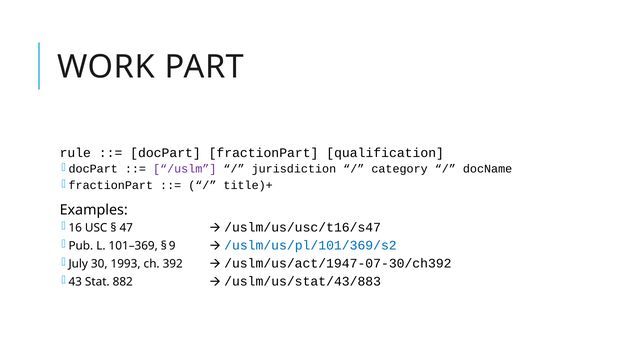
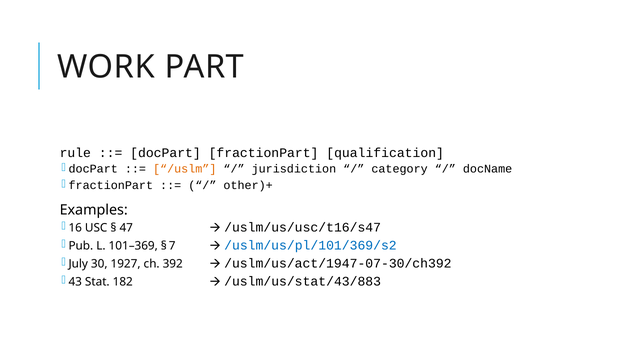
/uslm colour: purple -> orange
title)+: title)+ -> other)+
9: 9 -> 7
1993: 1993 -> 1927
882: 882 -> 182
